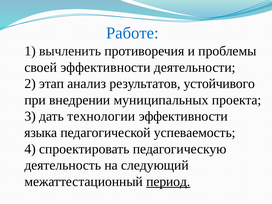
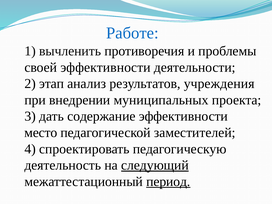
устойчивого: устойчивого -> учреждения
технологии: технологии -> содержание
языка: языка -> место
успеваемость: успеваемость -> заместителей
следующий underline: none -> present
